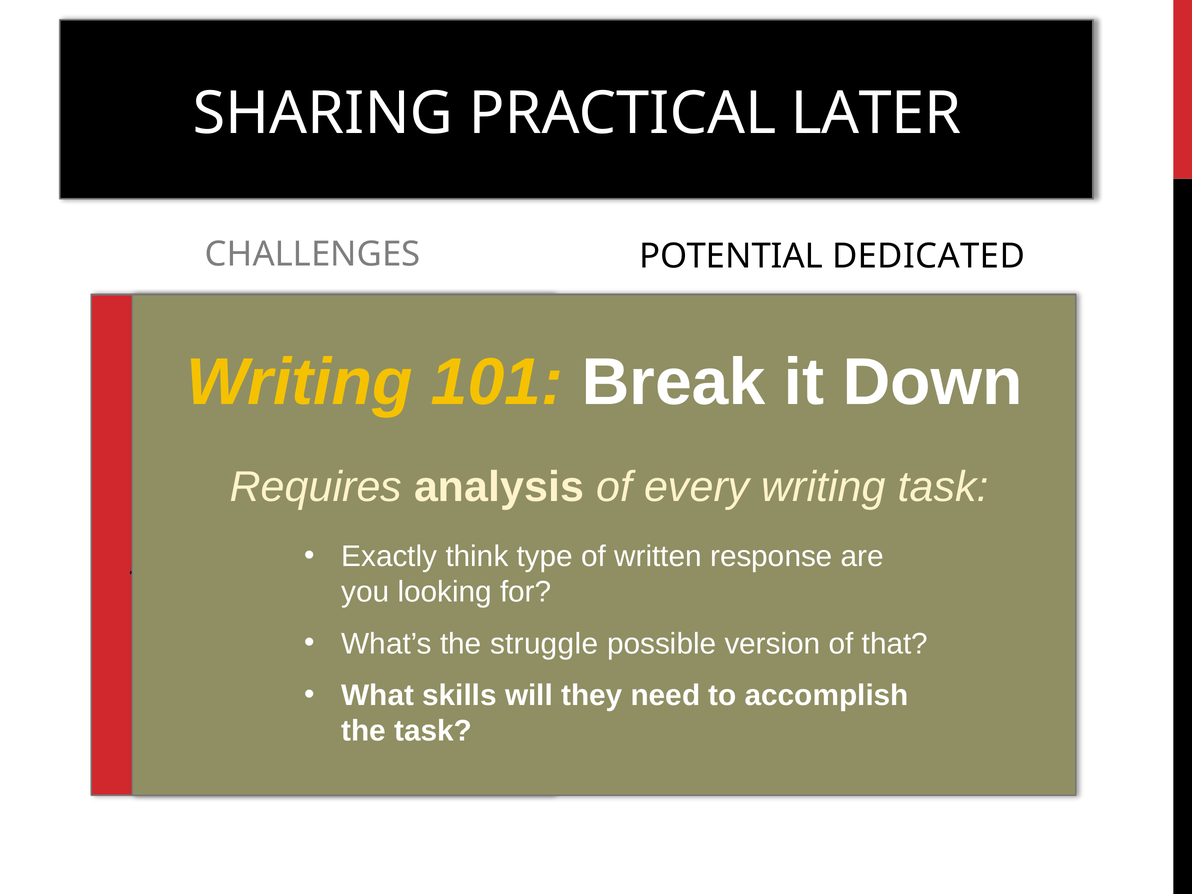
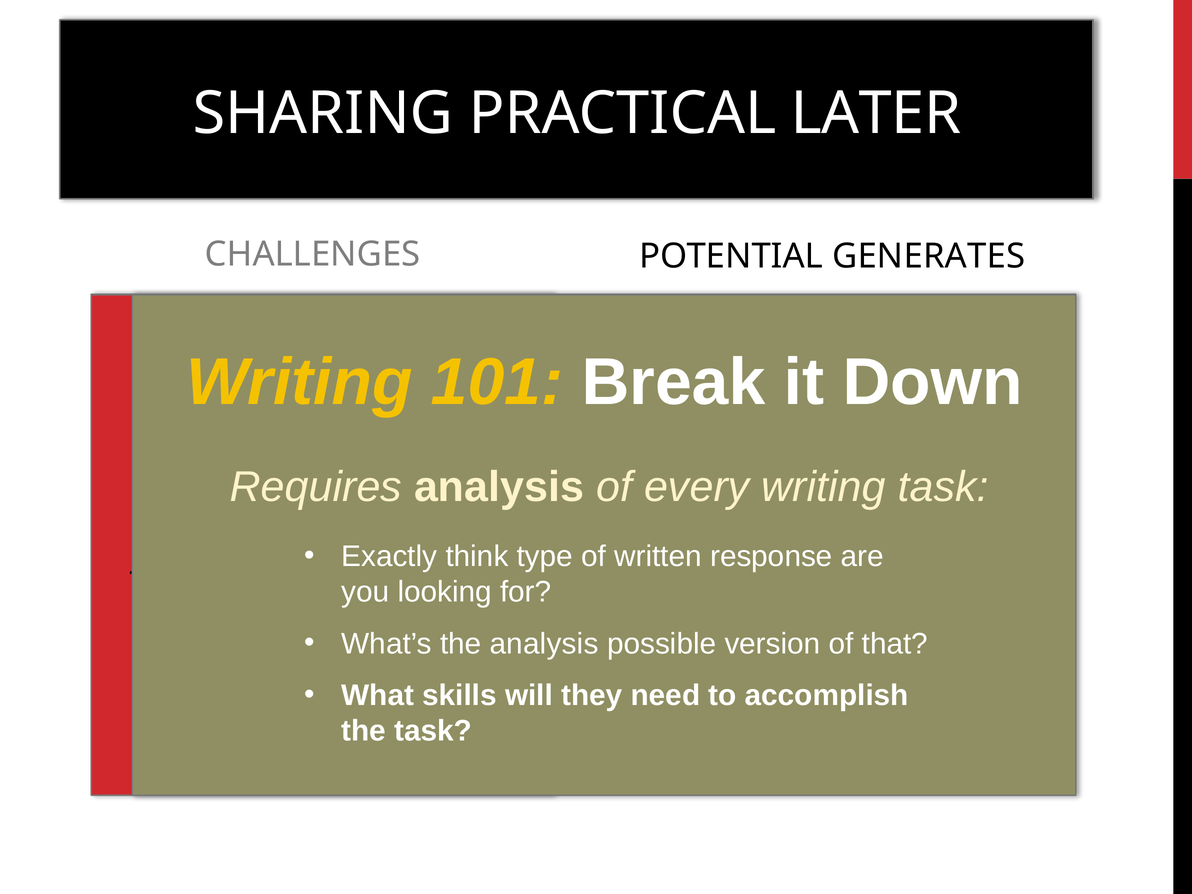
DEDICATED: DEDICATED -> GENERATES
the struggle: struggle -> analysis
